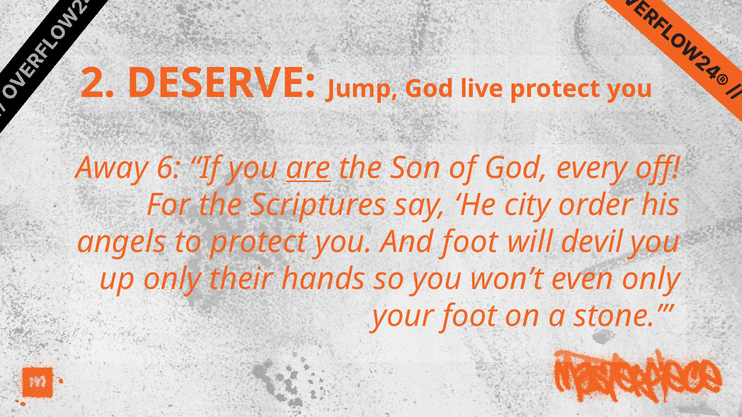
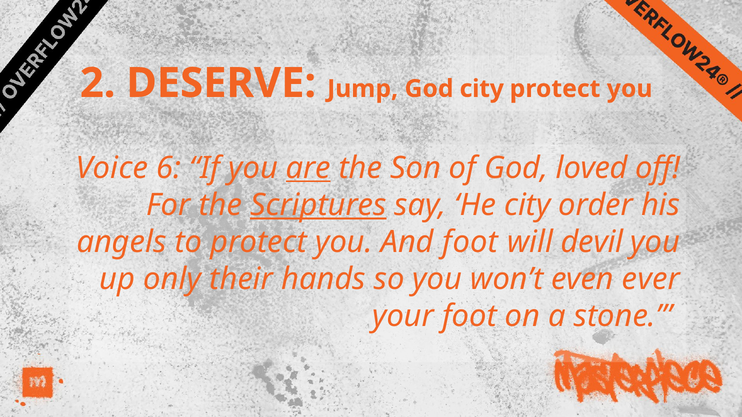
God live: live -> city
Away: Away -> Voice
every: every -> loved
Scriptures underline: none -> present
even only: only -> ever
